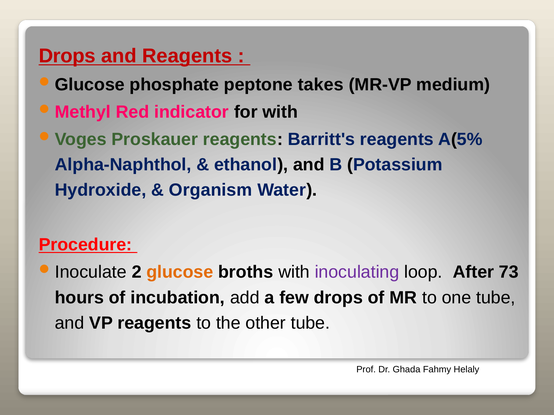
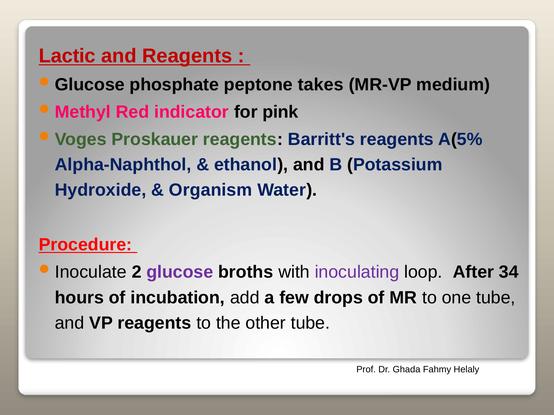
Drops at (67, 56): Drops -> Lactic
for with: with -> pink
glucose colour: orange -> purple
73: 73 -> 34
